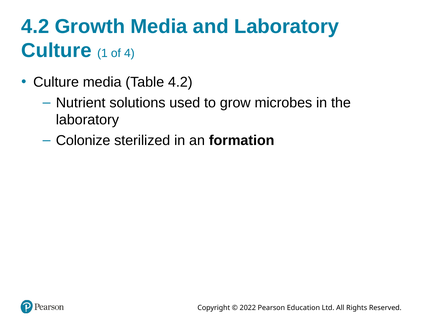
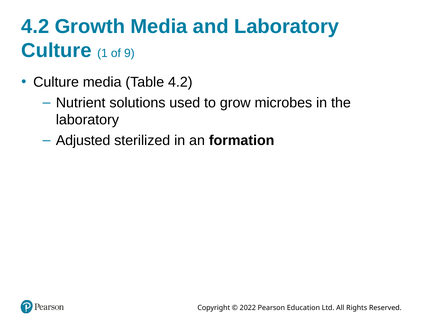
4: 4 -> 9
Colonize: Colonize -> Adjusted
